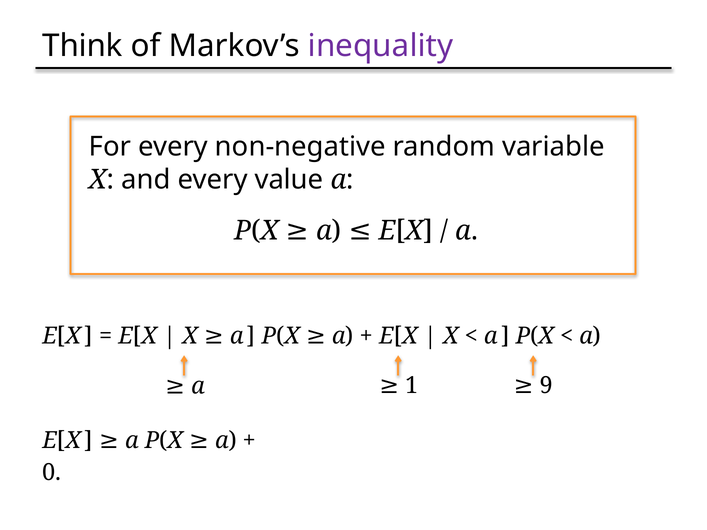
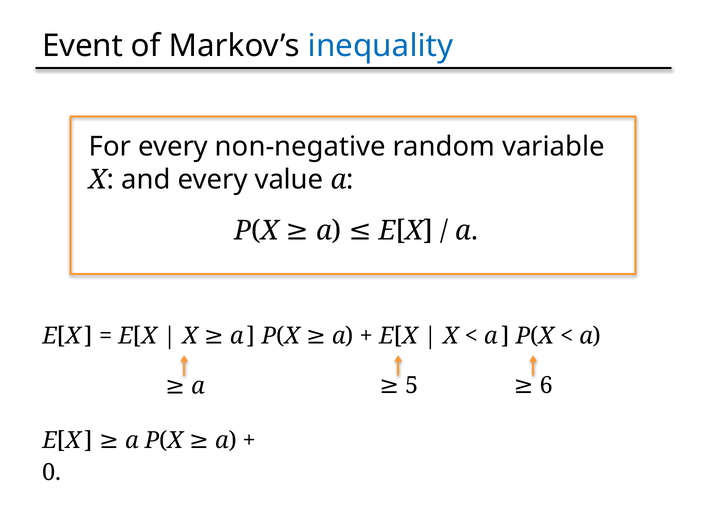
Think: Think -> Event
inequality colour: purple -> blue
1: 1 -> 5
9: 9 -> 6
